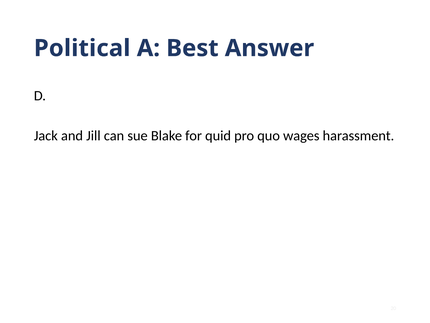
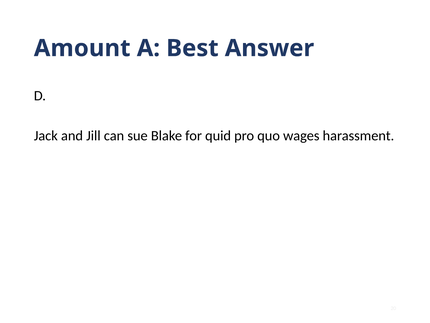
Political: Political -> Amount
